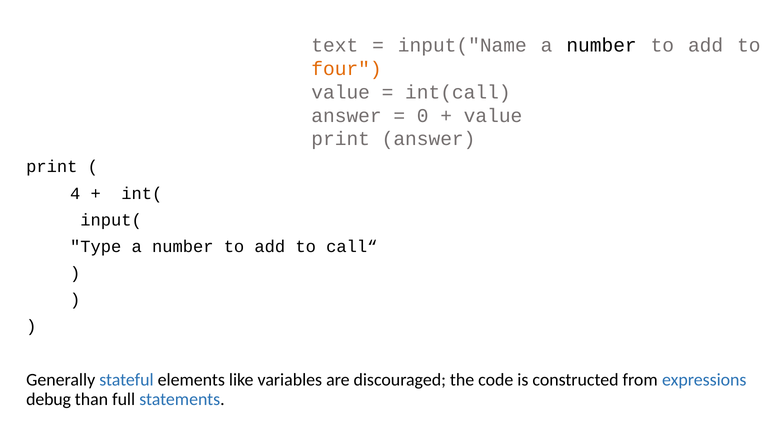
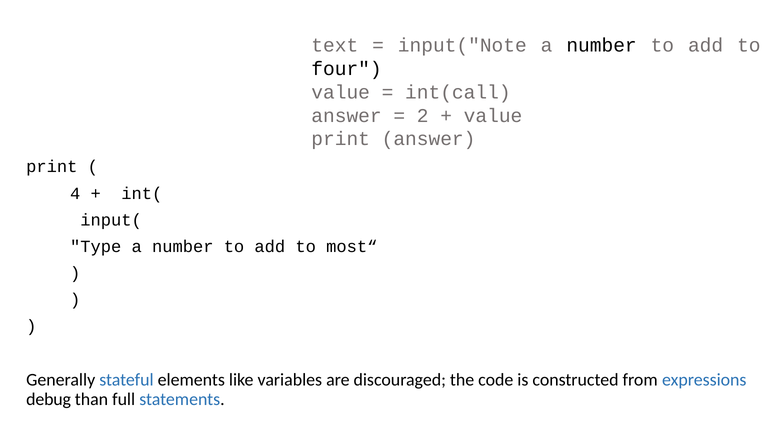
input("Name: input("Name -> input("Note
four colour: orange -> black
0: 0 -> 2
call“: call“ -> most“
